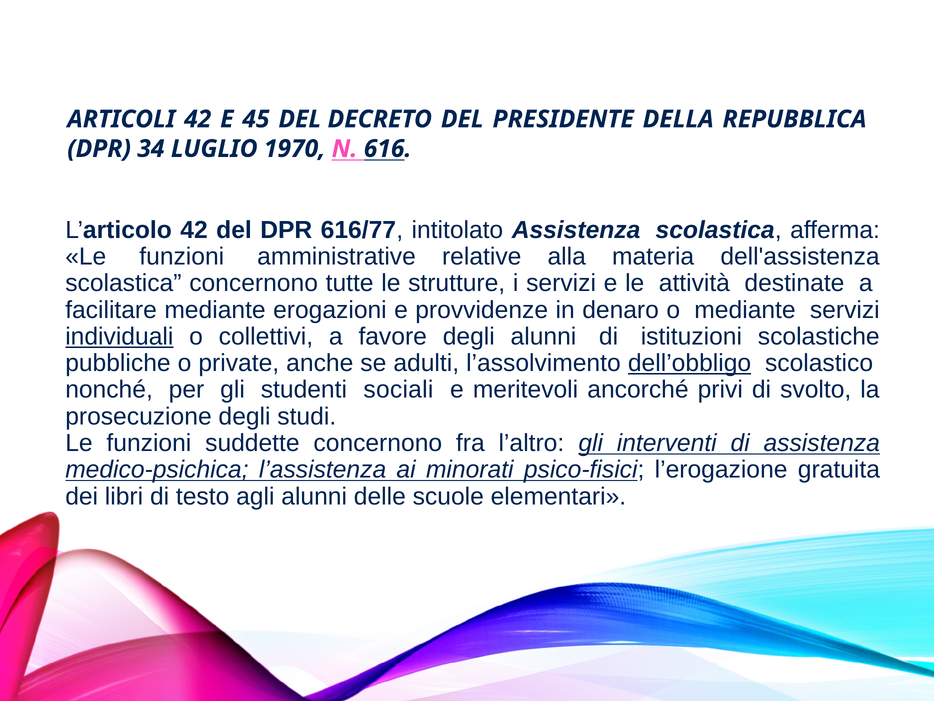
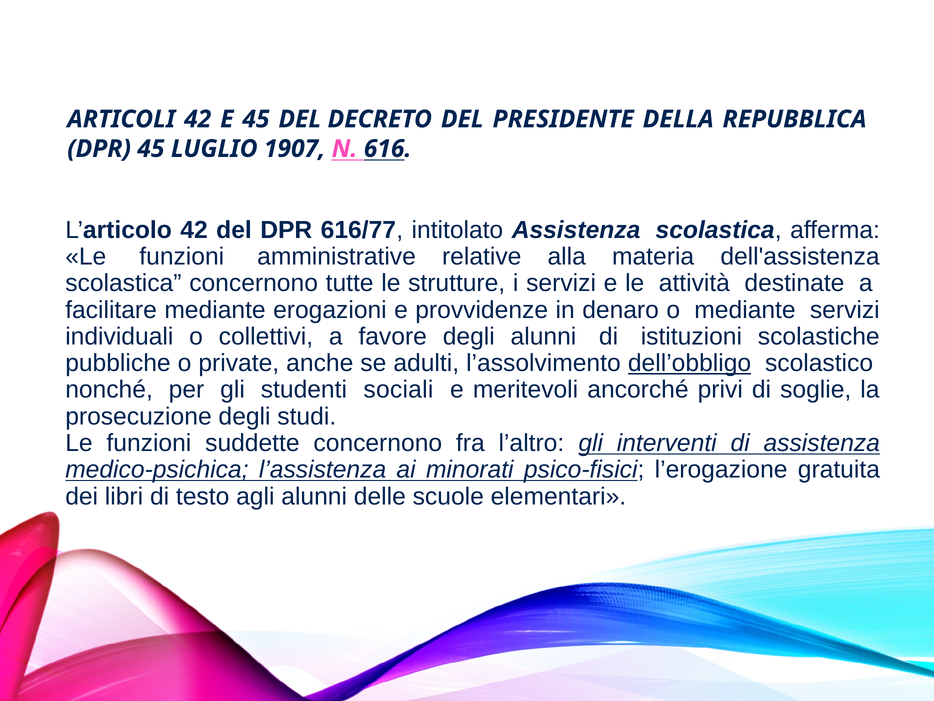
DPR 34: 34 -> 45
1970: 1970 -> 1907
individuali underline: present -> none
svolto: svolto -> soglie
